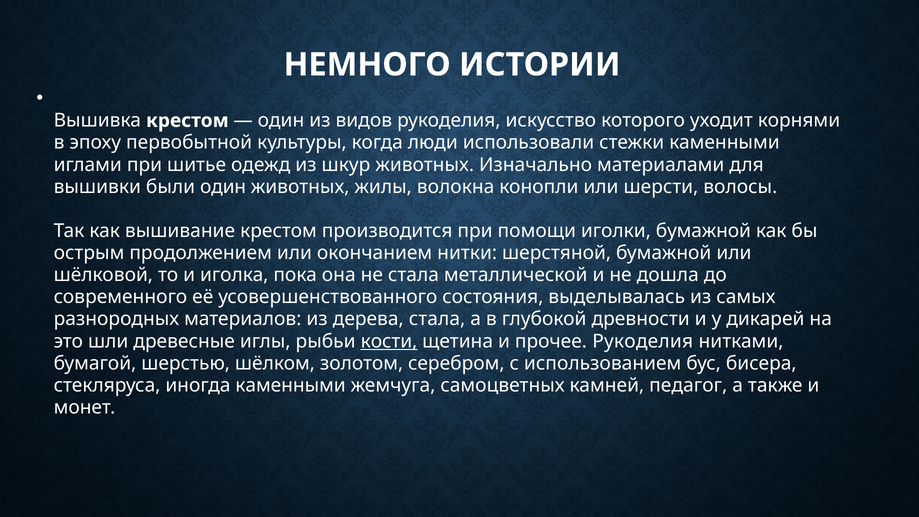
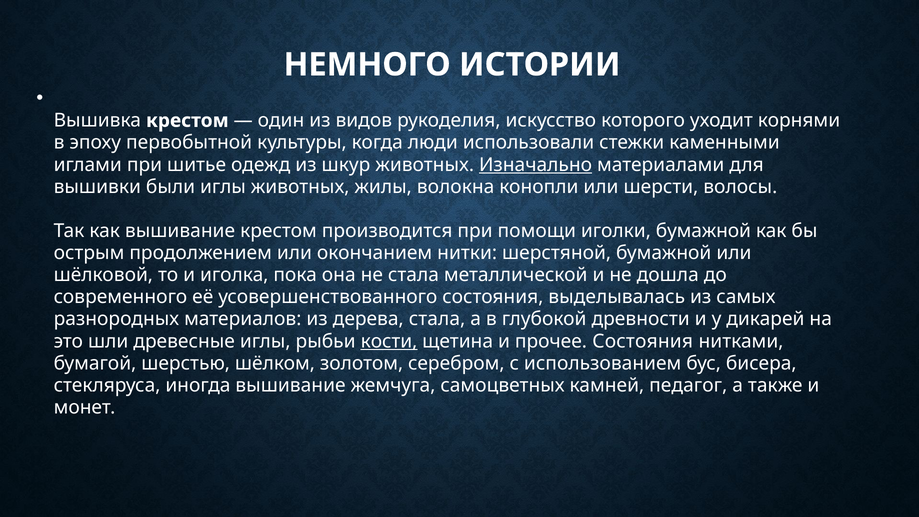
Изначально underline: none -> present
были один: один -> иглы
прочее Рукоделия: Рукоделия -> Состояния
иногда каменными: каменными -> вышивание
